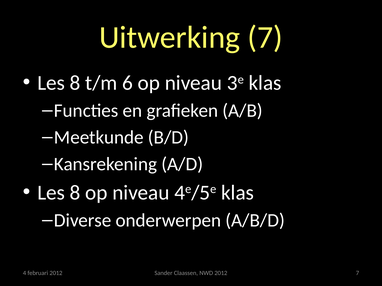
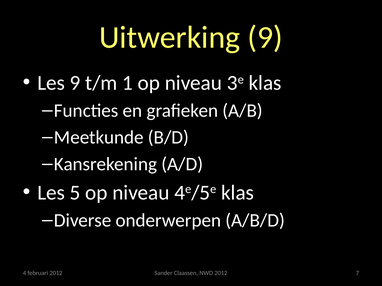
Uitwerking 7: 7 -> 9
8 at (75, 83): 8 -> 9
6: 6 -> 1
8 at (75, 193): 8 -> 5
